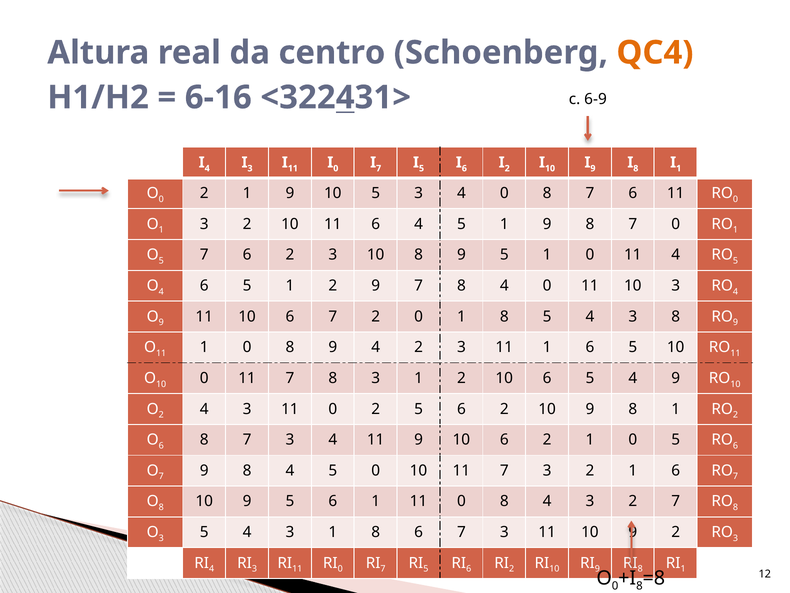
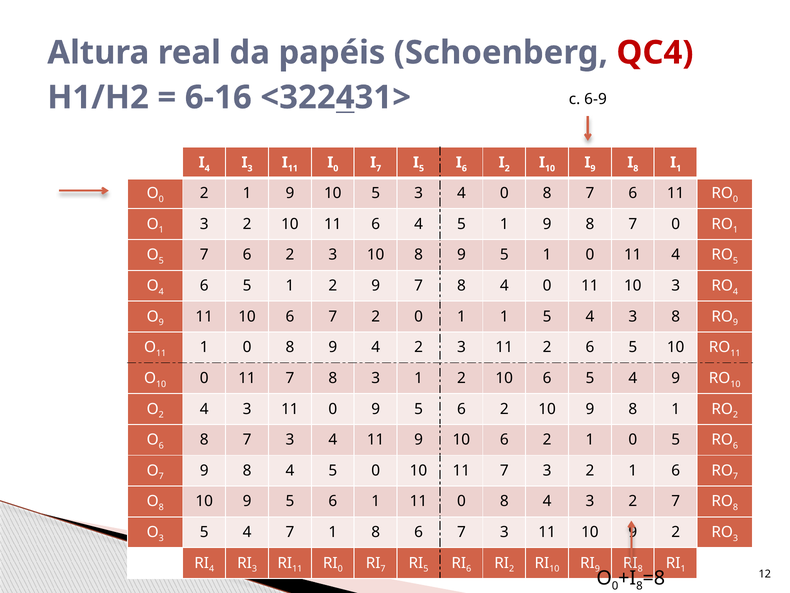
centro: centro -> papéis
QC4 colour: orange -> red
0 1 8: 8 -> 1
3 11 1: 1 -> 2
11 0 2: 2 -> 9
3 5 4 3: 3 -> 7
